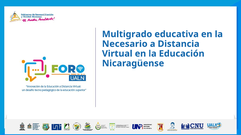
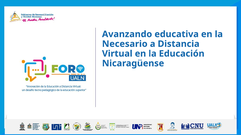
Multigrado: Multigrado -> Avanzando
